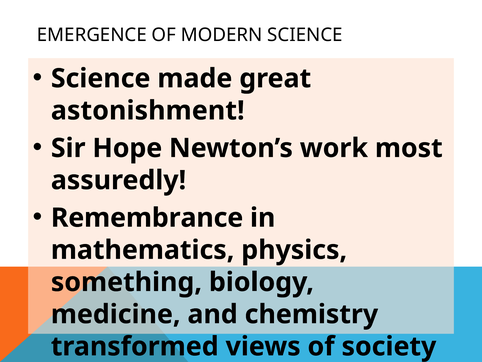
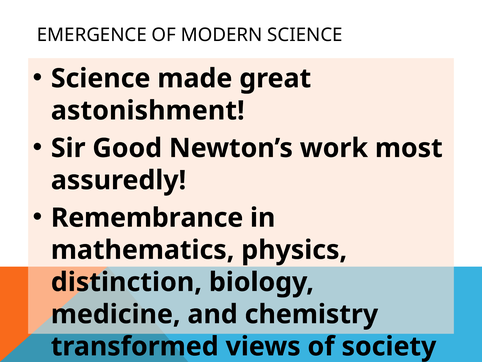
Hope: Hope -> Good
something: something -> distinction
